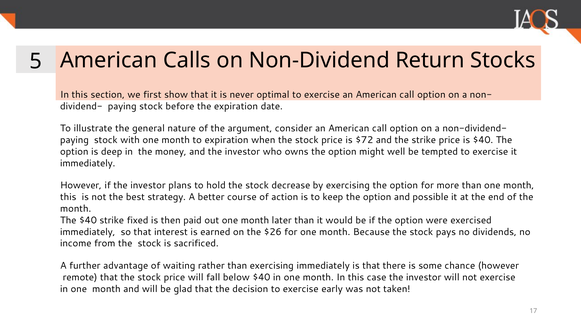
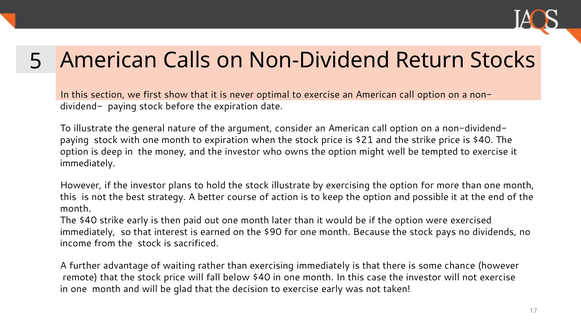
$72: $72 -> $21
stock decrease: decrease -> illustrate
strike fixed: fixed -> early
$26: $26 -> $90
